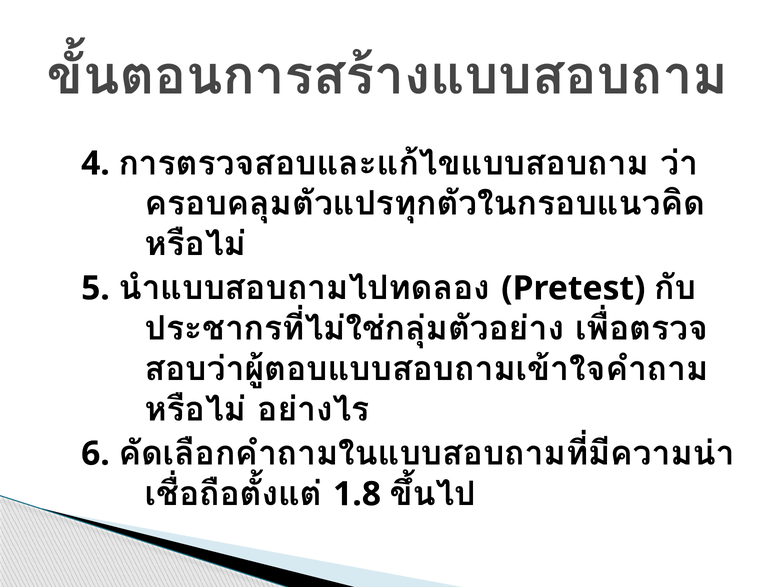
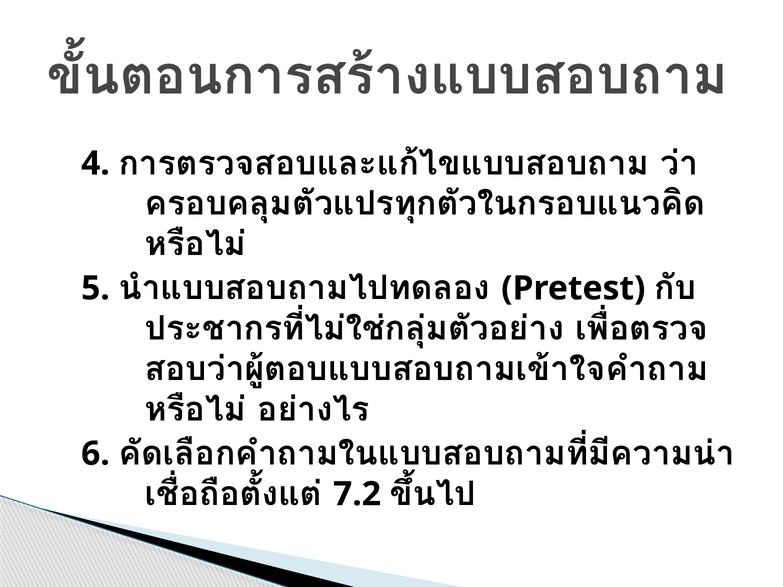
1.8: 1.8 -> 7.2
